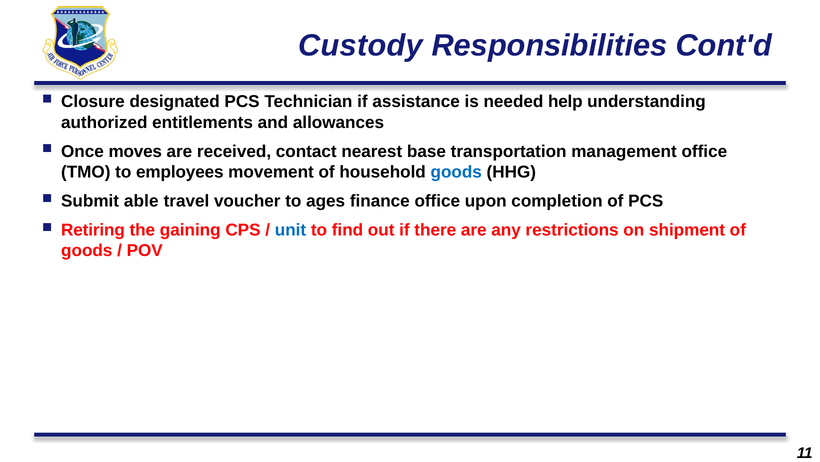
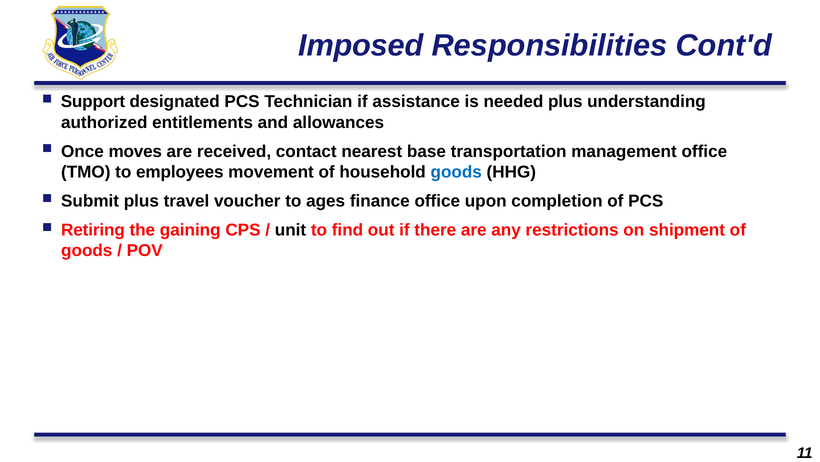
Custody: Custody -> Imposed
Closure: Closure -> Support
needed help: help -> plus
Submit able: able -> plus
unit colour: blue -> black
